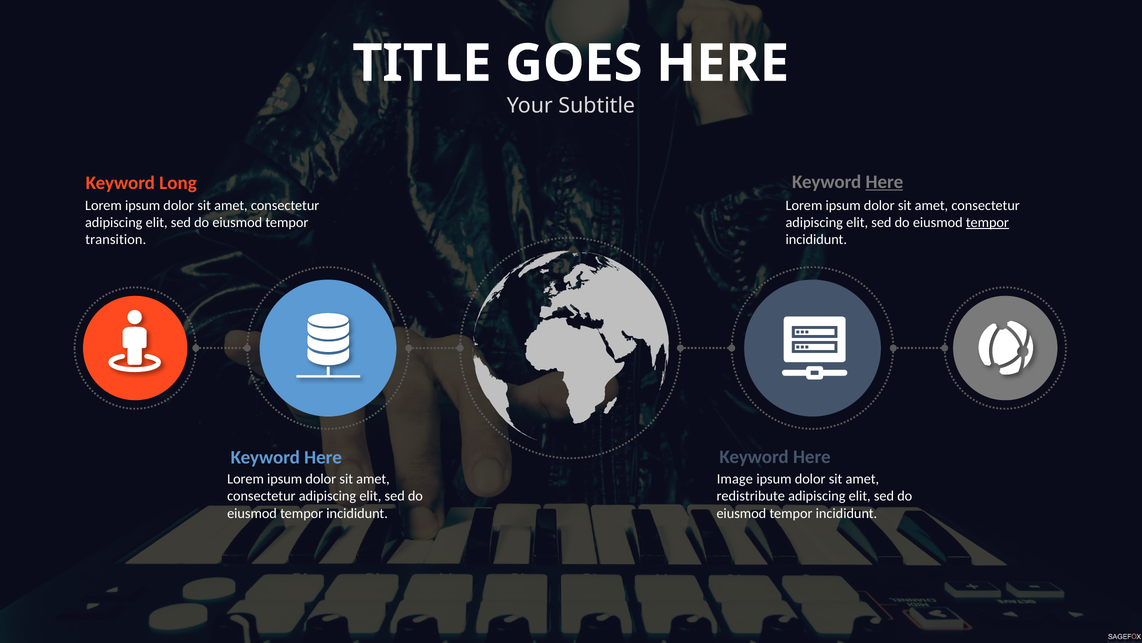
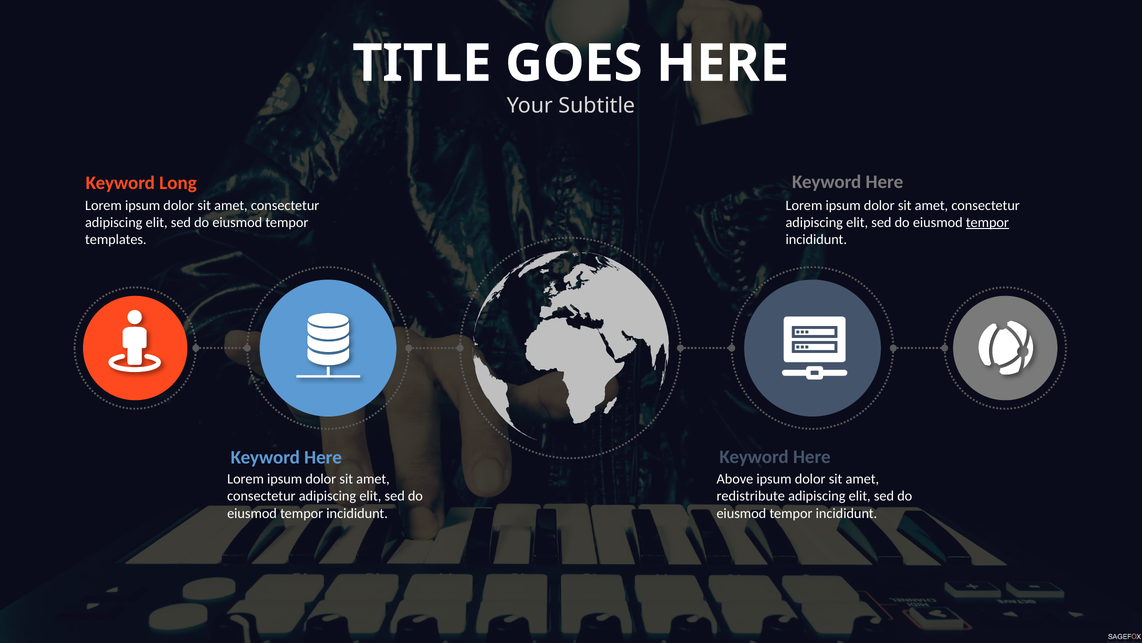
Here at (884, 182) underline: present -> none
transition: transition -> templates
Image: Image -> Above
